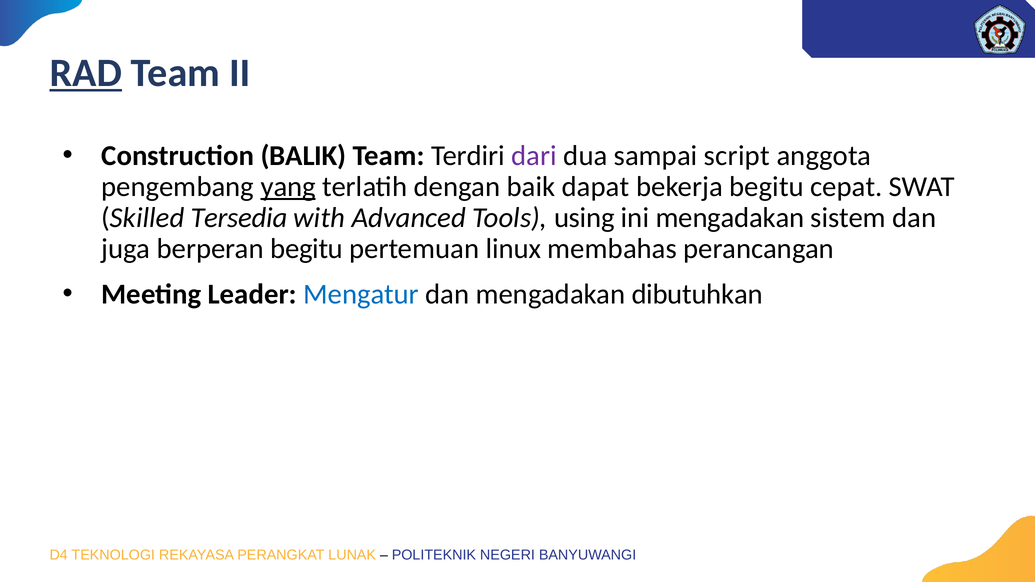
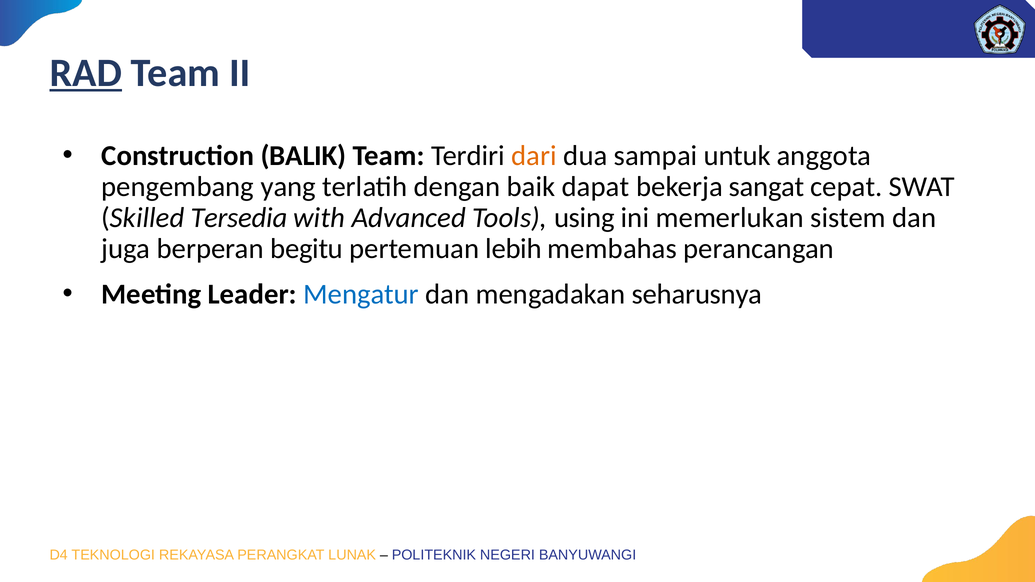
dari colour: purple -> orange
script: script -> untuk
yang underline: present -> none
bekerja begitu: begitu -> sangat
ini mengadakan: mengadakan -> memerlukan
linux: linux -> lebih
dibutuhkan: dibutuhkan -> seharusnya
